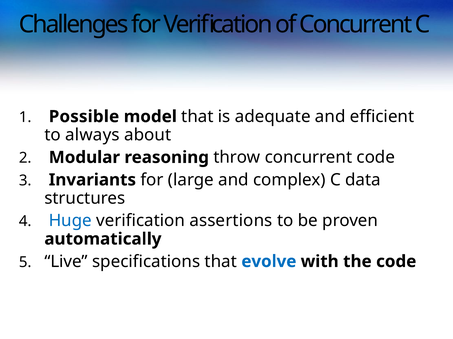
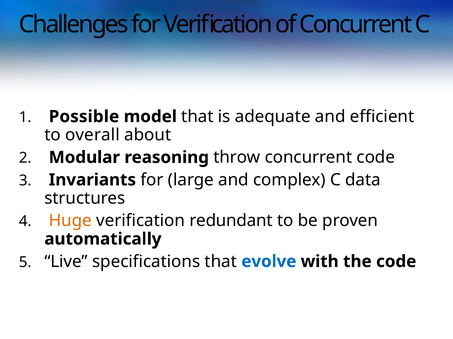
always: always -> overall
Huge colour: blue -> orange
assertions: assertions -> redundant
